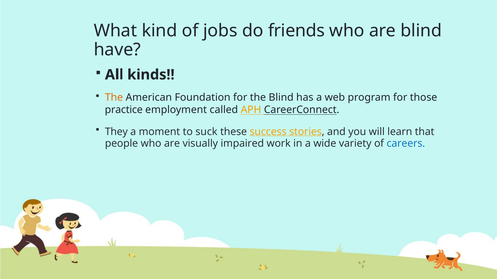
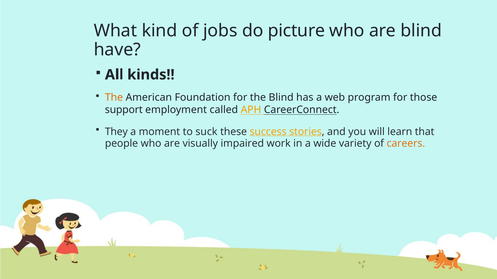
friends: friends -> picture
practice: practice -> support
careers colour: blue -> orange
